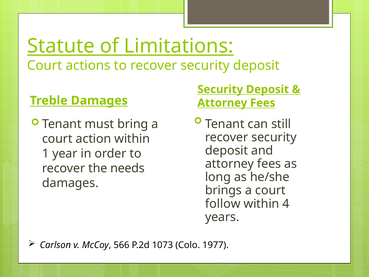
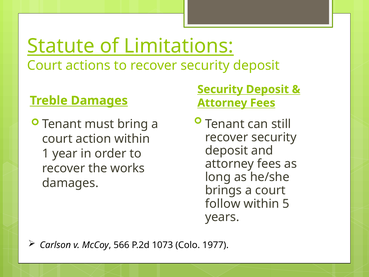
needs: needs -> works
4: 4 -> 5
